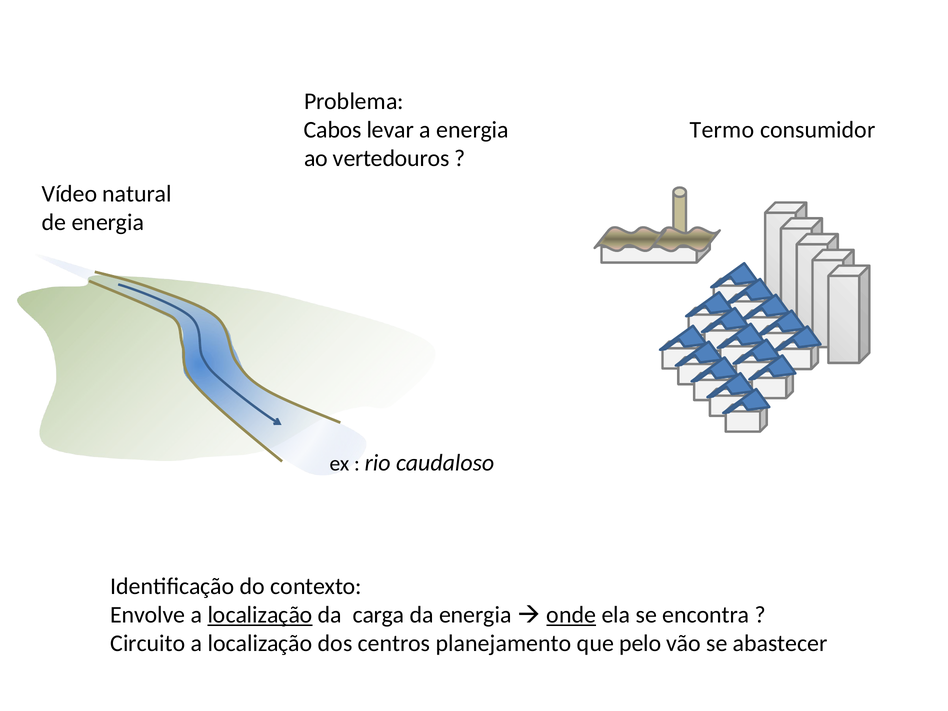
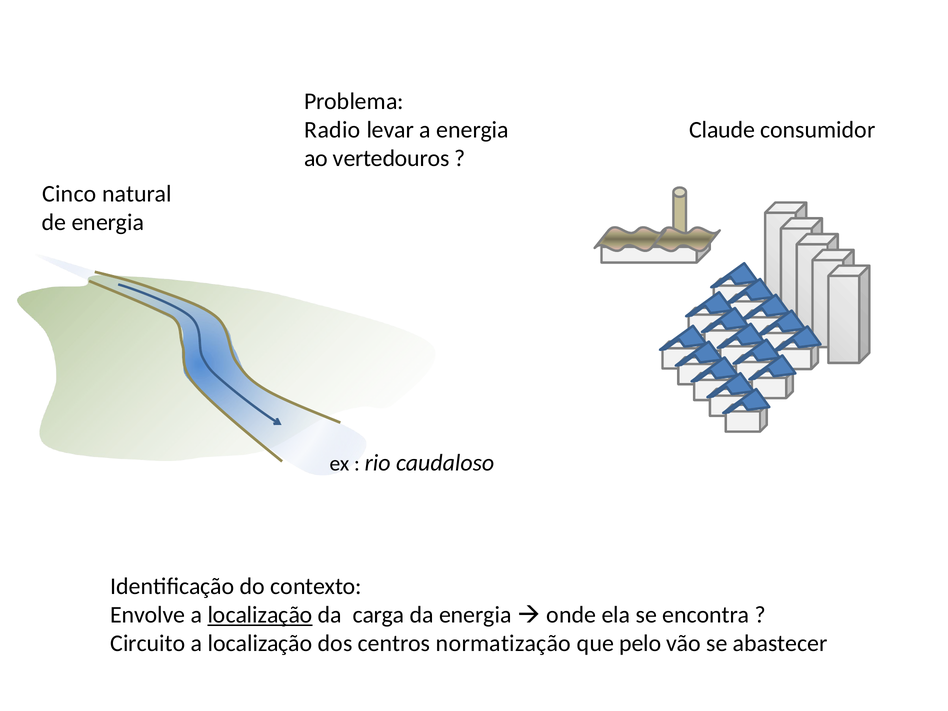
Cabos: Cabos -> Radio
Termo: Termo -> Claude
Vídeo: Vídeo -> Cinco
onde underline: present -> none
planejamento: planejamento -> normatização
